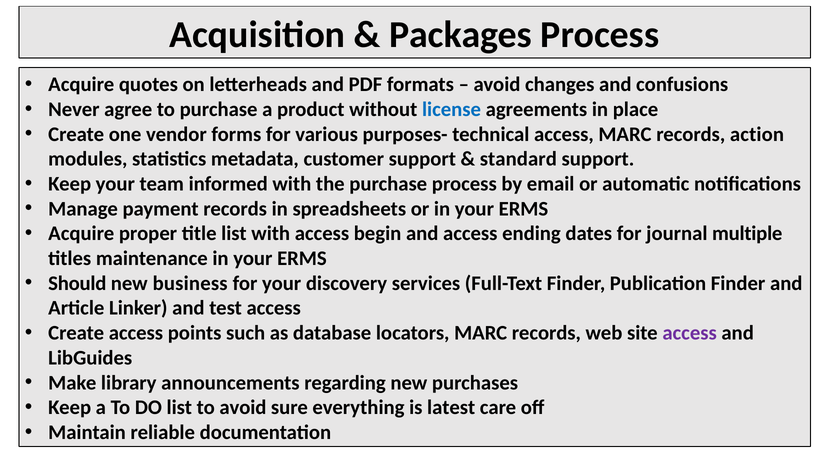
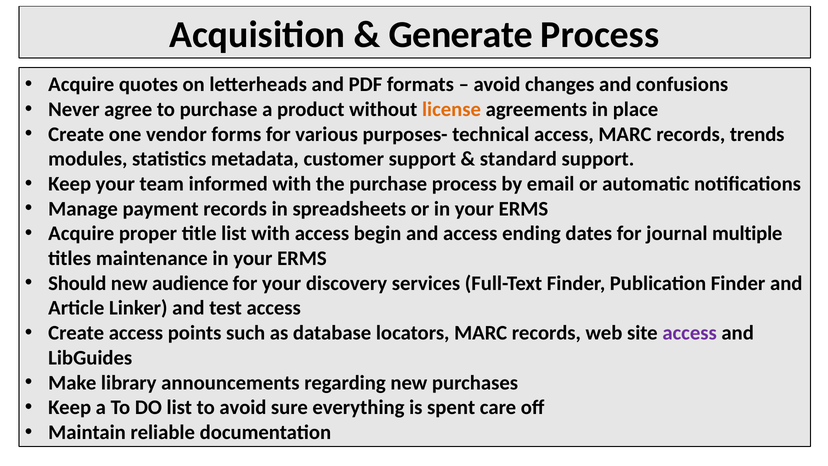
Packages: Packages -> Generate
license colour: blue -> orange
action: action -> trends
business: business -> audience
latest: latest -> spent
